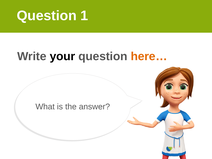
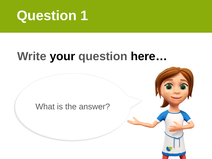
here… colour: orange -> black
